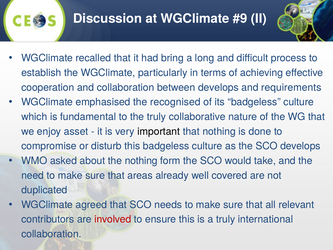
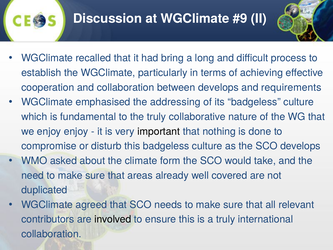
recognised: recognised -> addressing
enjoy asset: asset -> enjoy
the nothing: nothing -> climate
involved colour: red -> black
